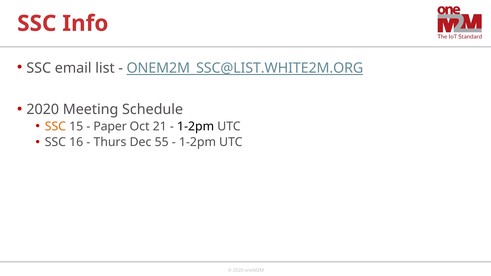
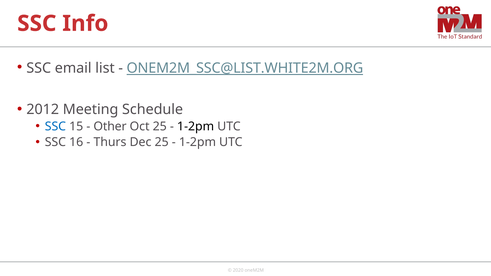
2020 at (43, 110): 2020 -> 2012
SSC at (55, 126) colour: orange -> blue
Paper: Paper -> Other
Oct 21: 21 -> 25
Dec 55: 55 -> 25
